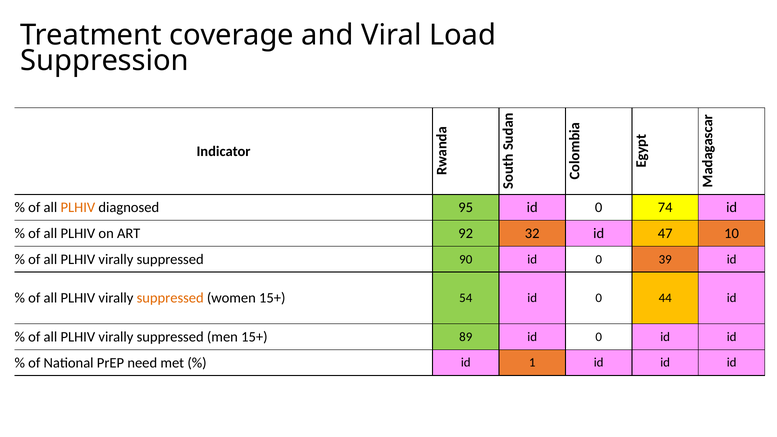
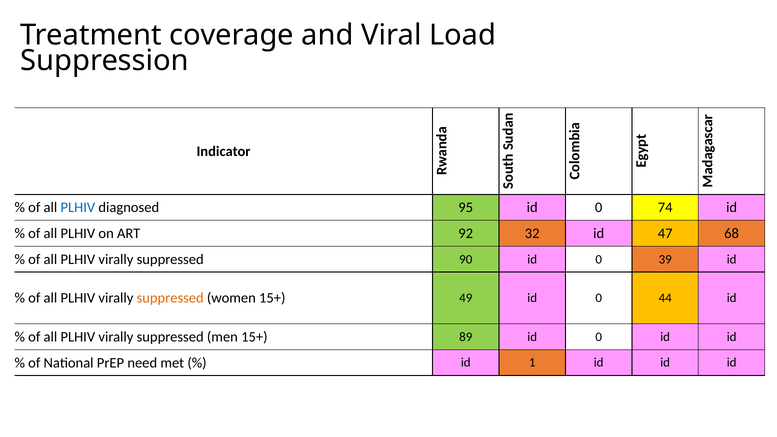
PLHIV at (78, 208) colour: orange -> blue
10: 10 -> 68
54: 54 -> 49
